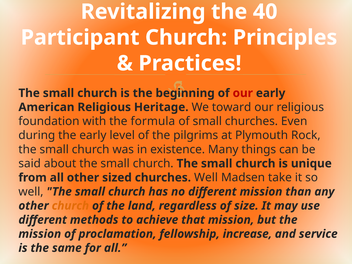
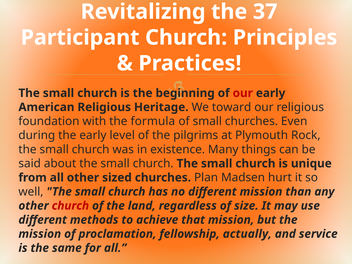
40: 40 -> 37
churches Well: Well -> Plan
take: take -> hurt
church at (70, 206) colour: orange -> red
increase: increase -> actually
